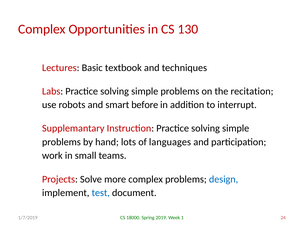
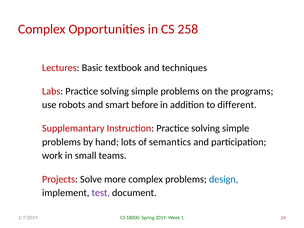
130: 130 -> 258
recitation: recitation -> programs
interrupt: interrupt -> different
languages: languages -> semantics
test colour: blue -> purple
